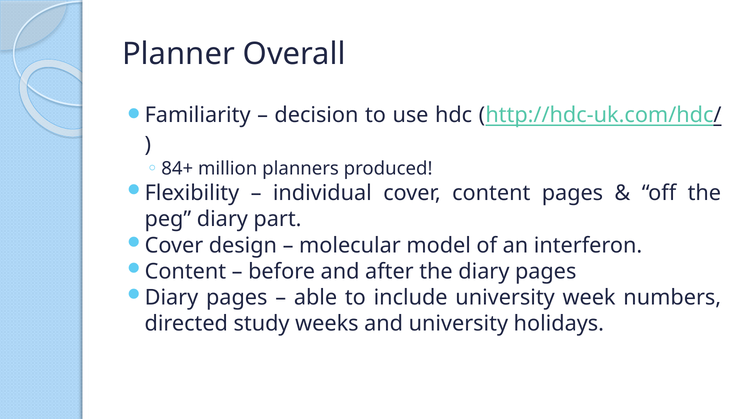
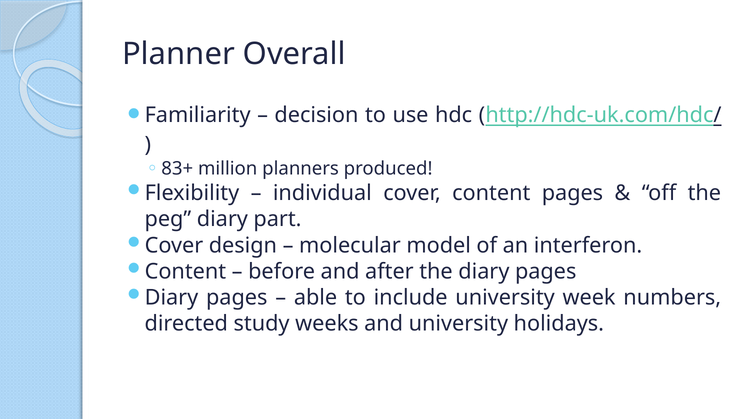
84+: 84+ -> 83+
